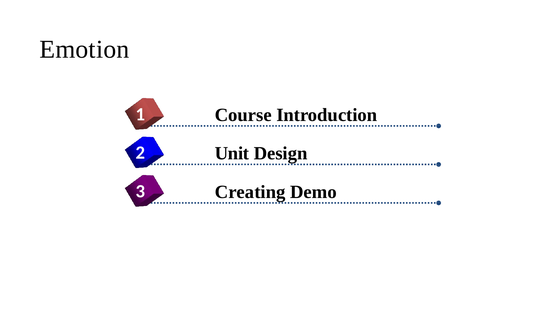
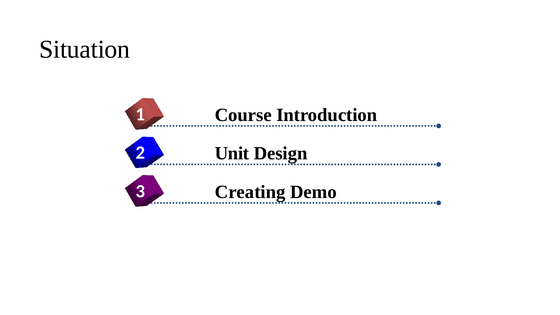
Emotion: Emotion -> Situation
